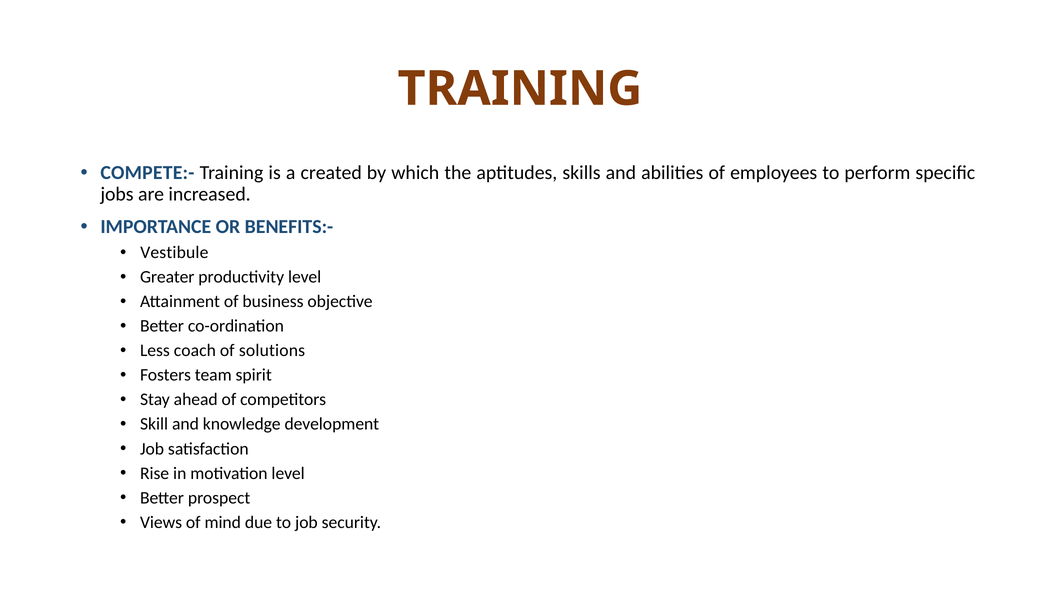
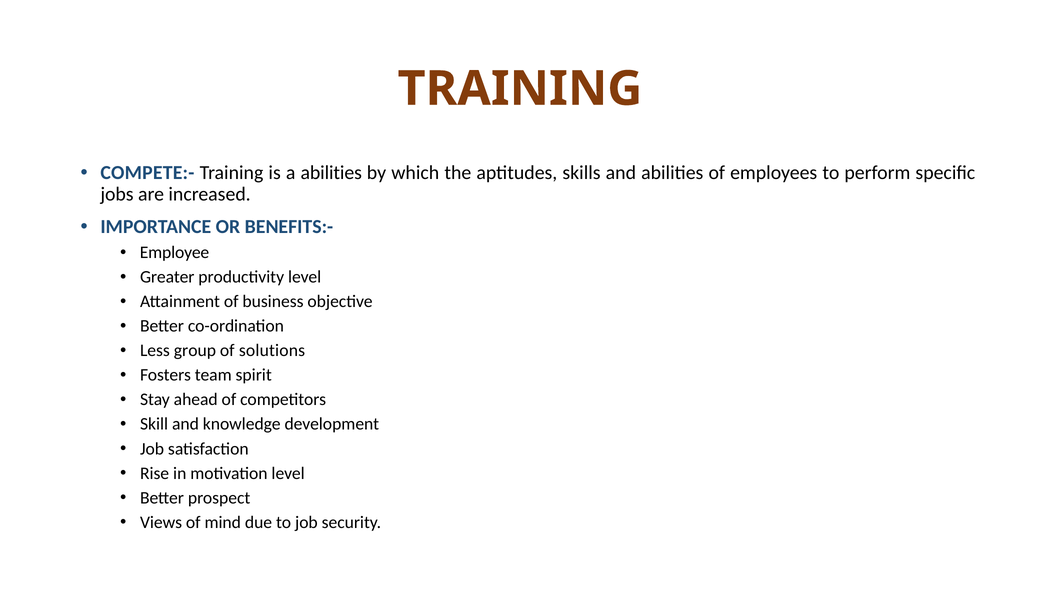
a created: created -> abilities
Vestibule: Vestibule -> Employee
coach: coach -> group
